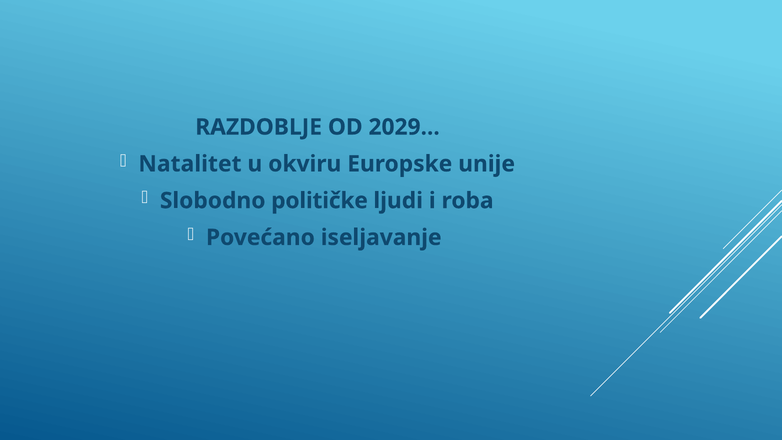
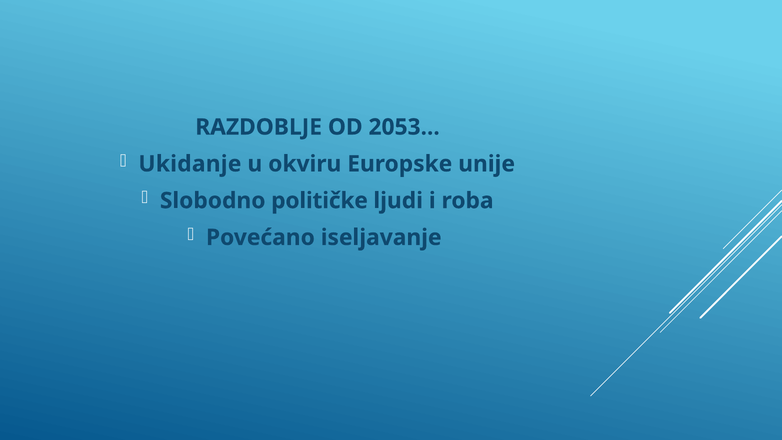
2029: 2029 -> 2053
Natalitet: Natalitet -> Ukidanje
